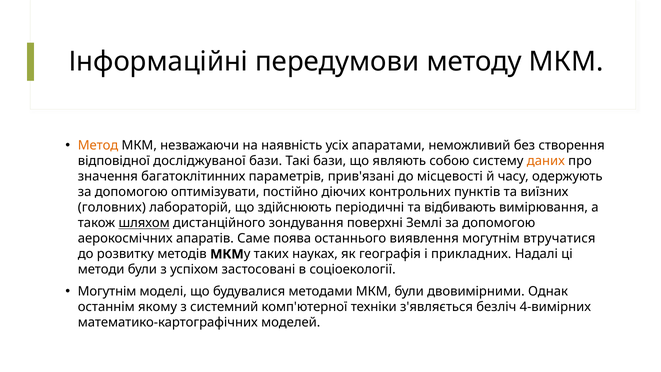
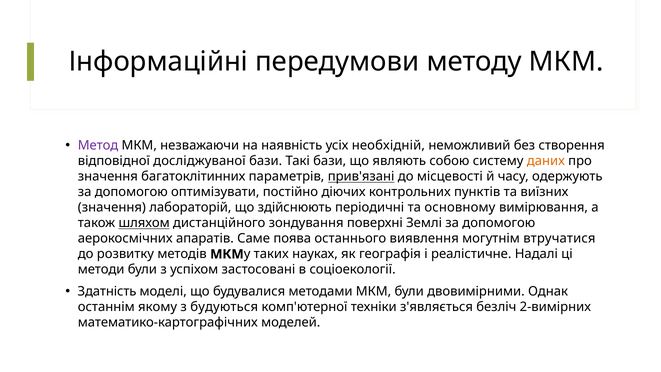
Метод colour: orange -> purple
апаратами: апаратами -> необхідній
прив'язані underline: none -> present
головних at (112, 207): головних -> значення
відбивають: відбивають -> основному
прикладних: прикладних -> реалістичне
Могутнім at (107, 291): Могутнім -> Здатність
системний: системний -> будуються
4-вимірних: 4-вимірних -> 2-вимірних
